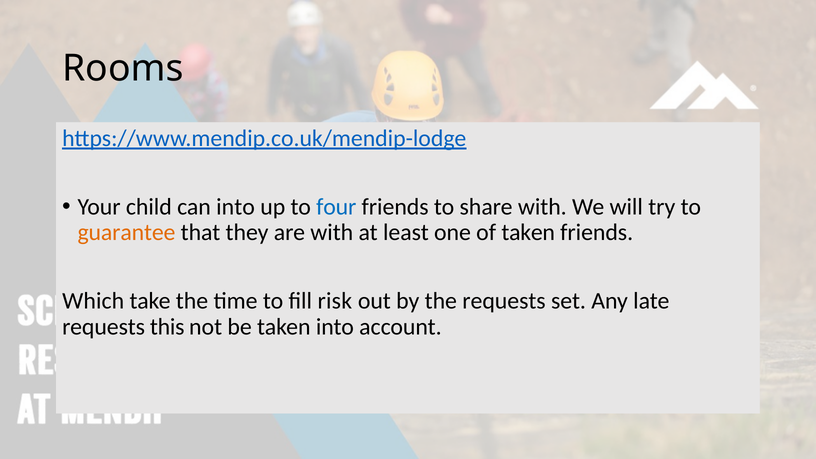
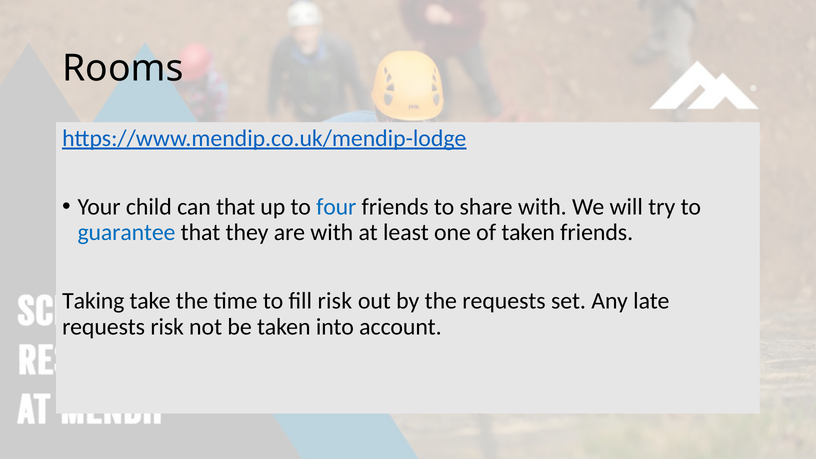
can into: into -> that
guarantee colour: orange -> blue
Which: Which -> Taking
requests this: this -> risk
